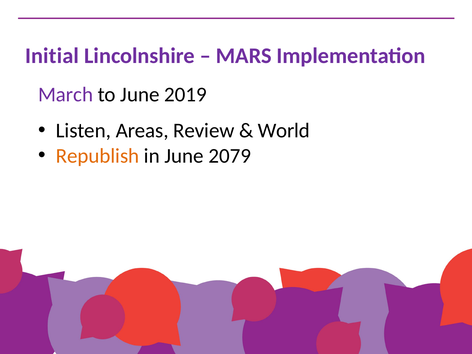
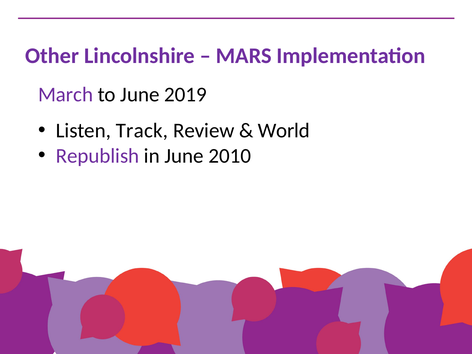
Initial: Initial -> Other
Areas: Areas -> Track
Republish colour: orange -> purple
2079: 2079 -> 2010
